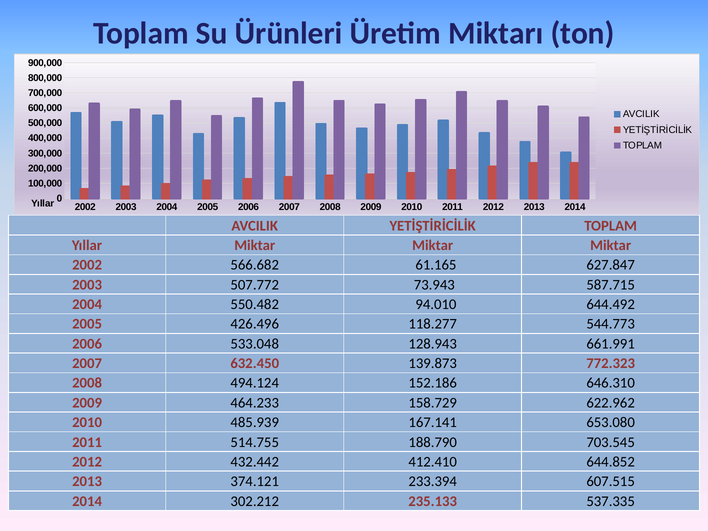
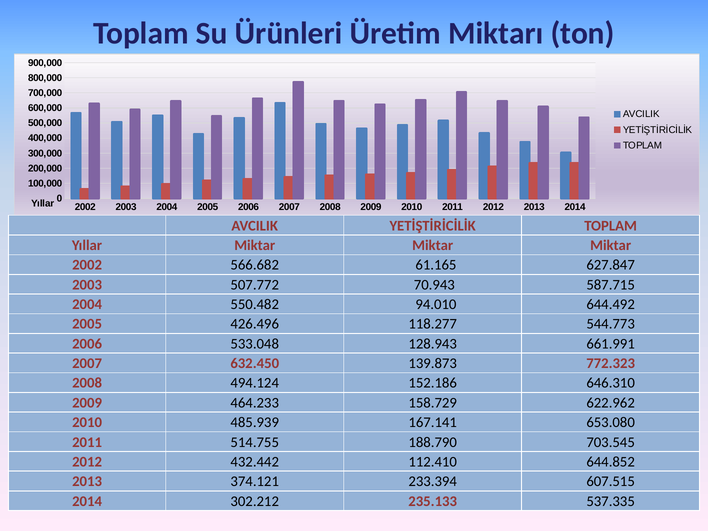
73.943: 73.943 -> 70.943
412.410: 412.410 -> 112.410
